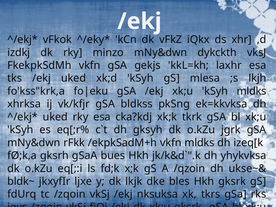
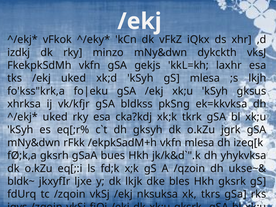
kSyh mldks: mldks -> gksus
vkfn mldks: mldks -> mlesa
